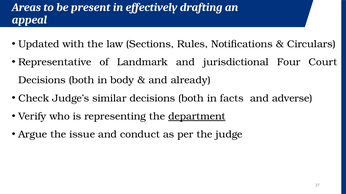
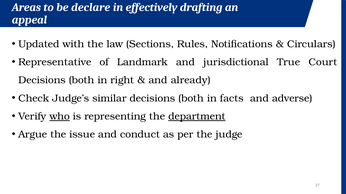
present: present -> declare
Four: Four -> True
body: body -> right
who underline: none -> present
